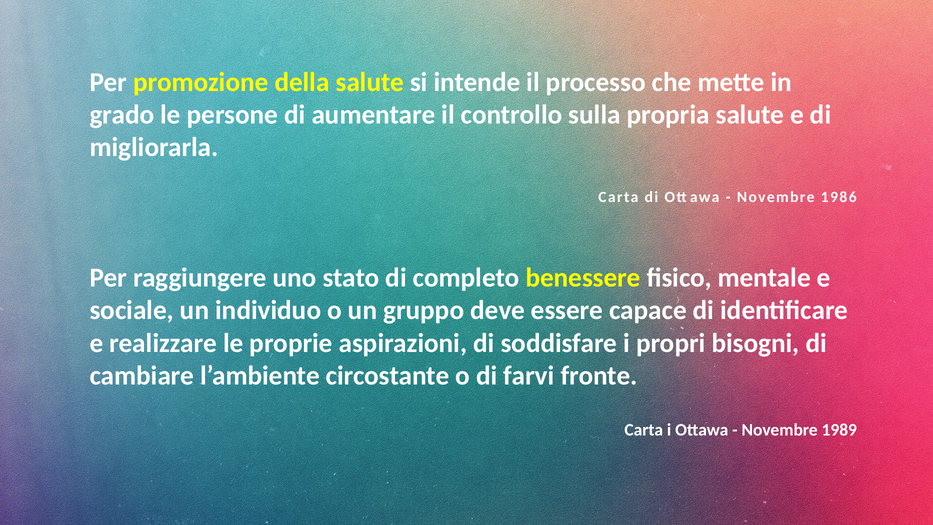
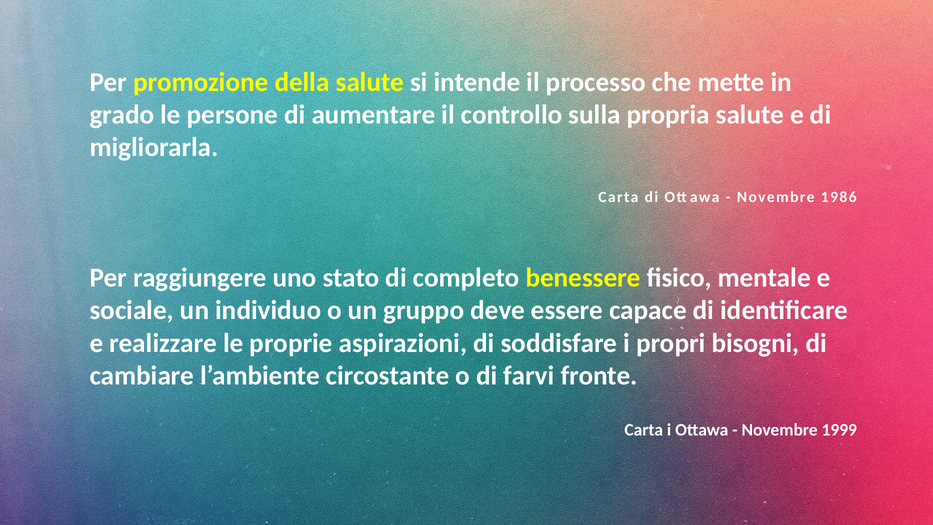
1989: 1989 -> 1999
